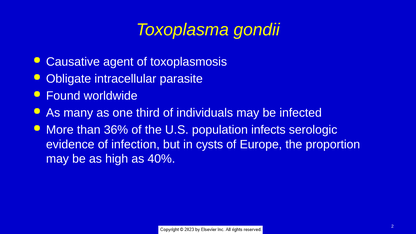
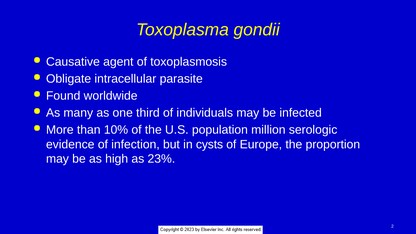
36%: 36% -> 10%
infects: infects -> million
40%: 40% -> 23%
